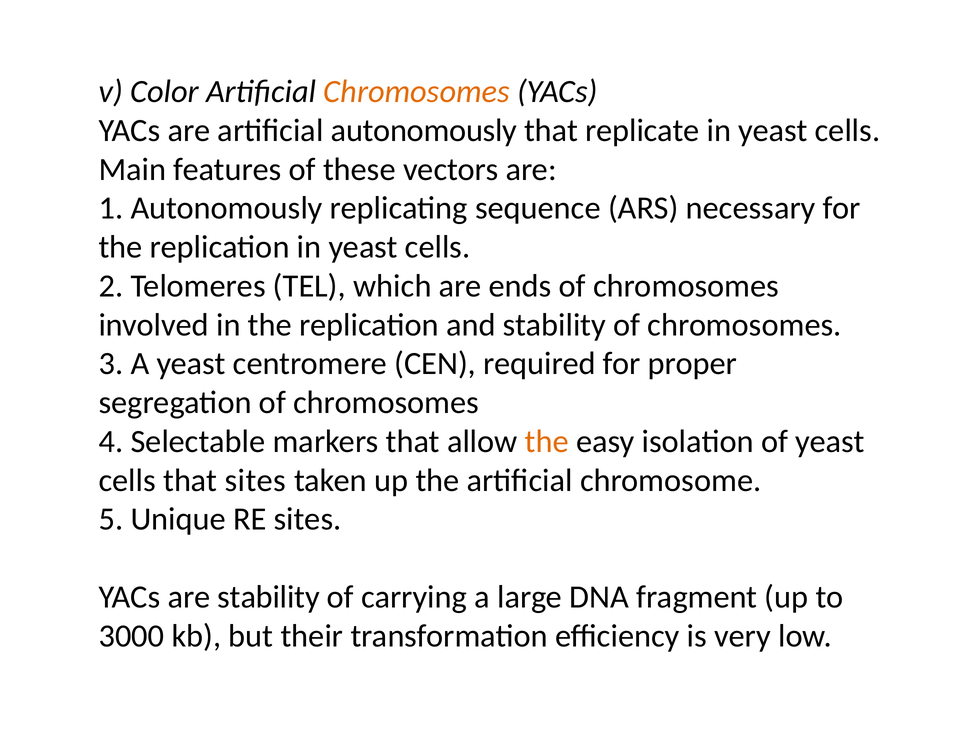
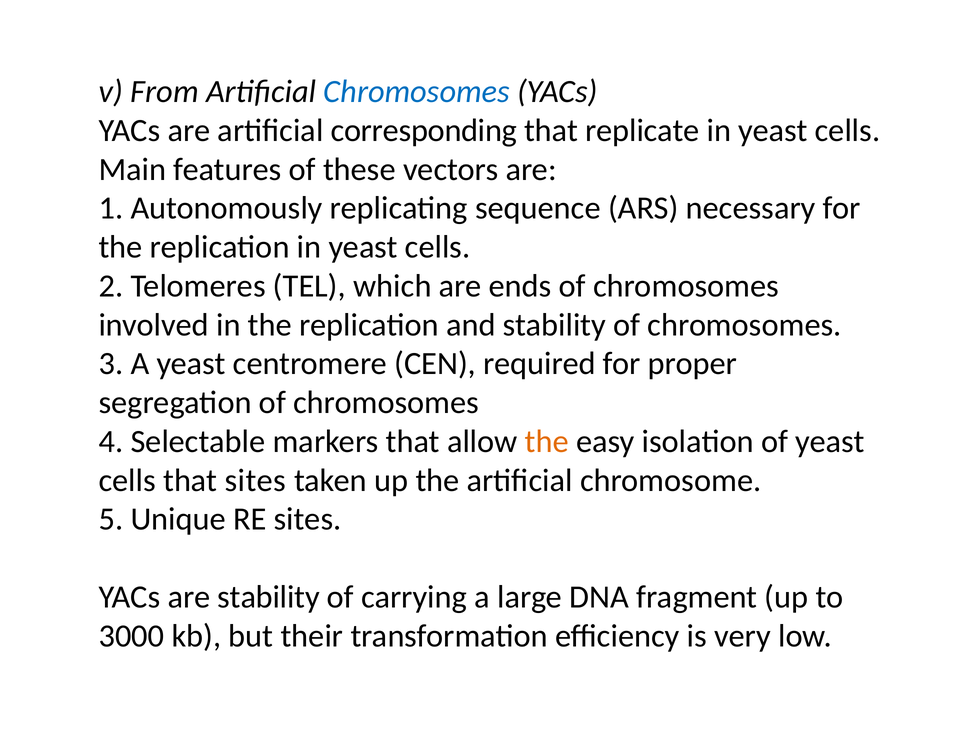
Color: Color -> From
Chromosomes at (417, 92) colour: orange -> blue
artificial autonomously: autonomously -> corresponding
